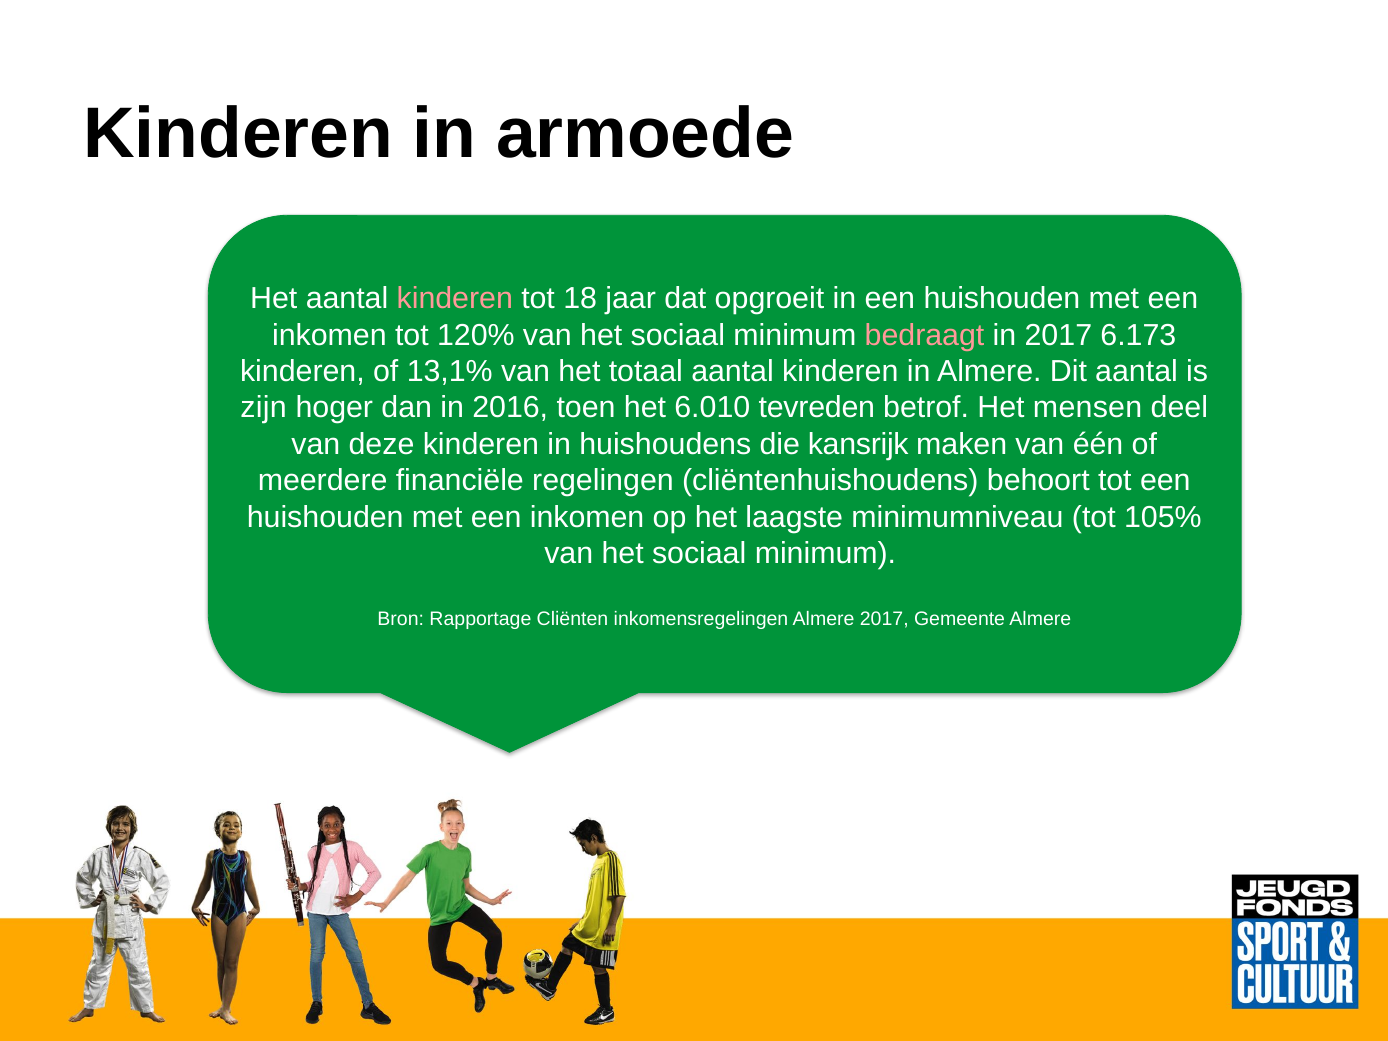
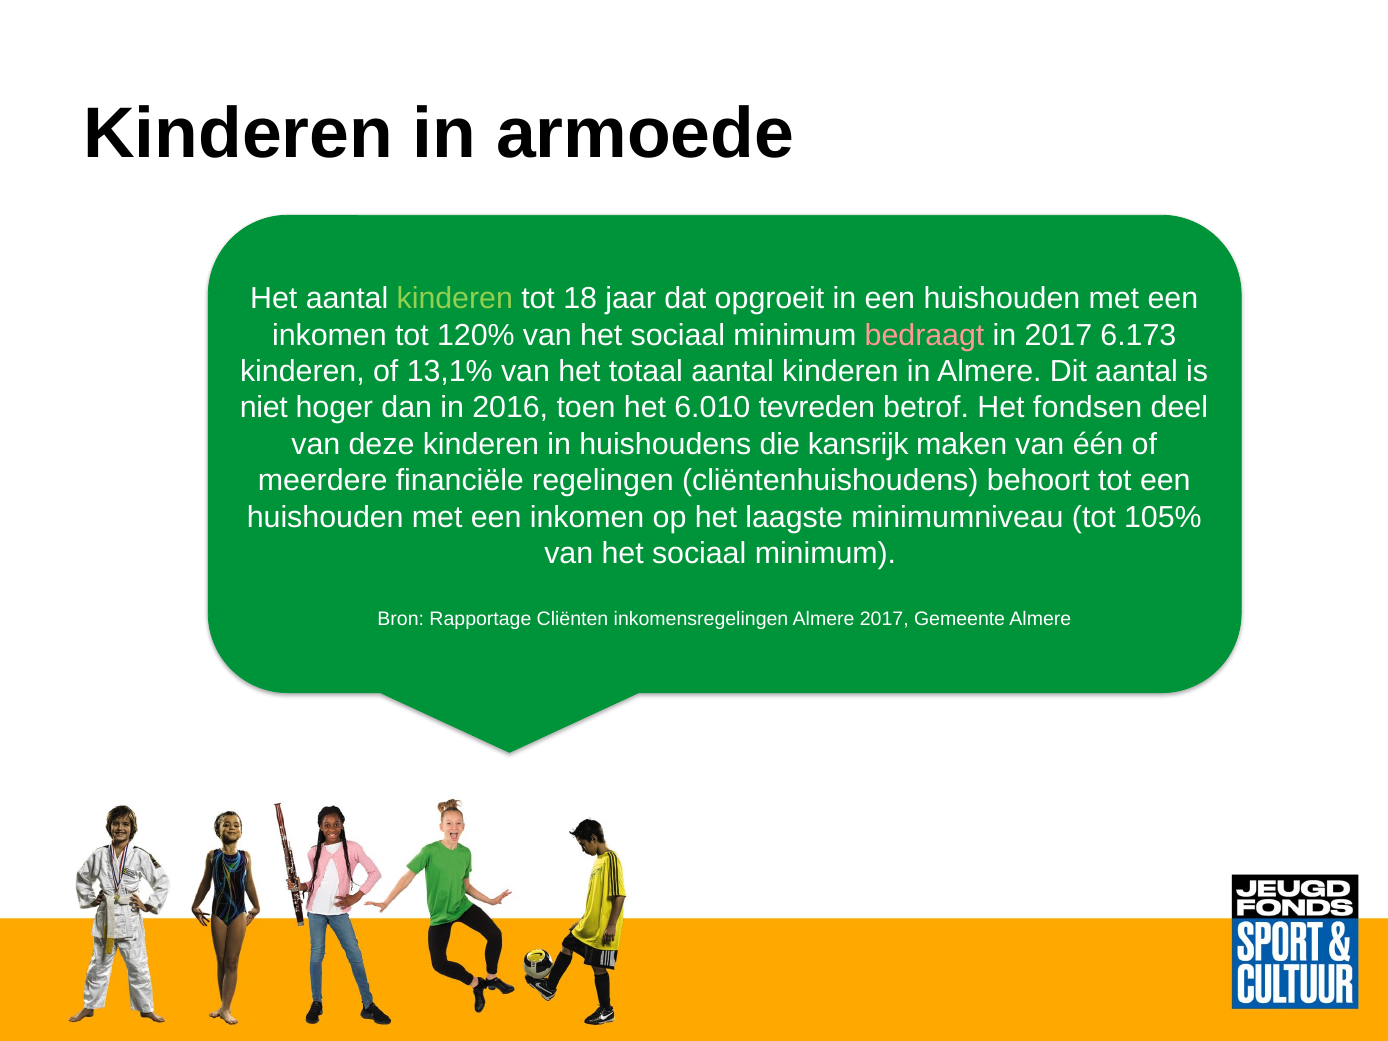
kinderen at (455, 299) colour: pink -> light green
zijn: zijn -> niet
mensen: mensen -> fondsen
